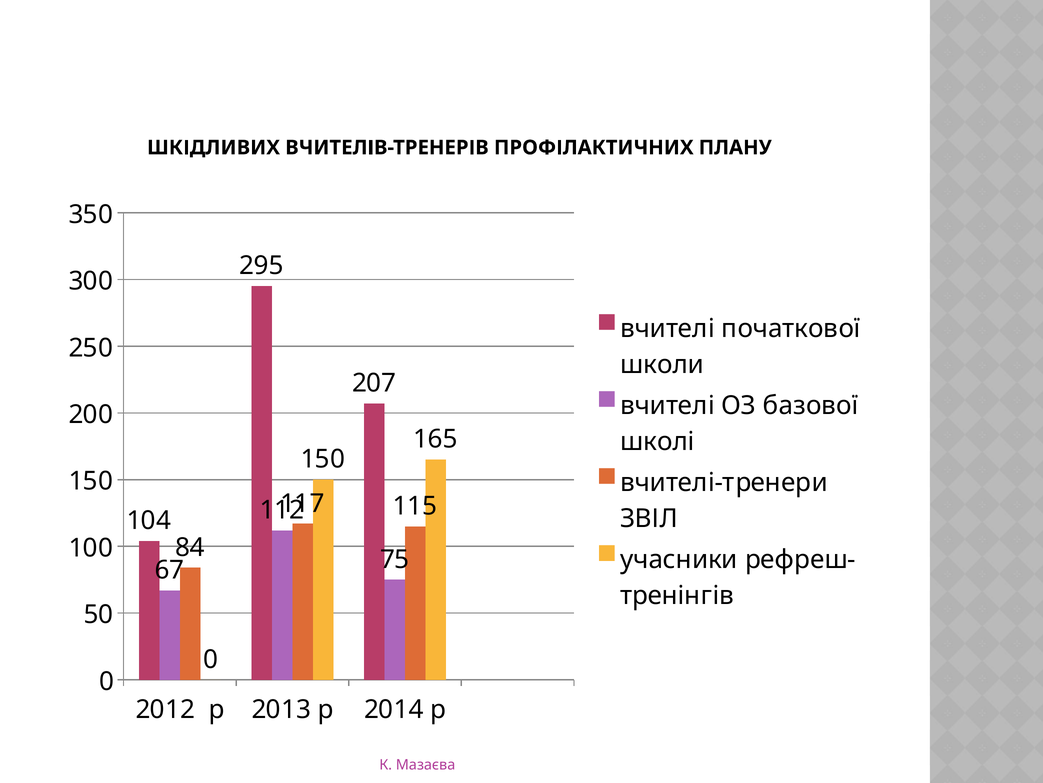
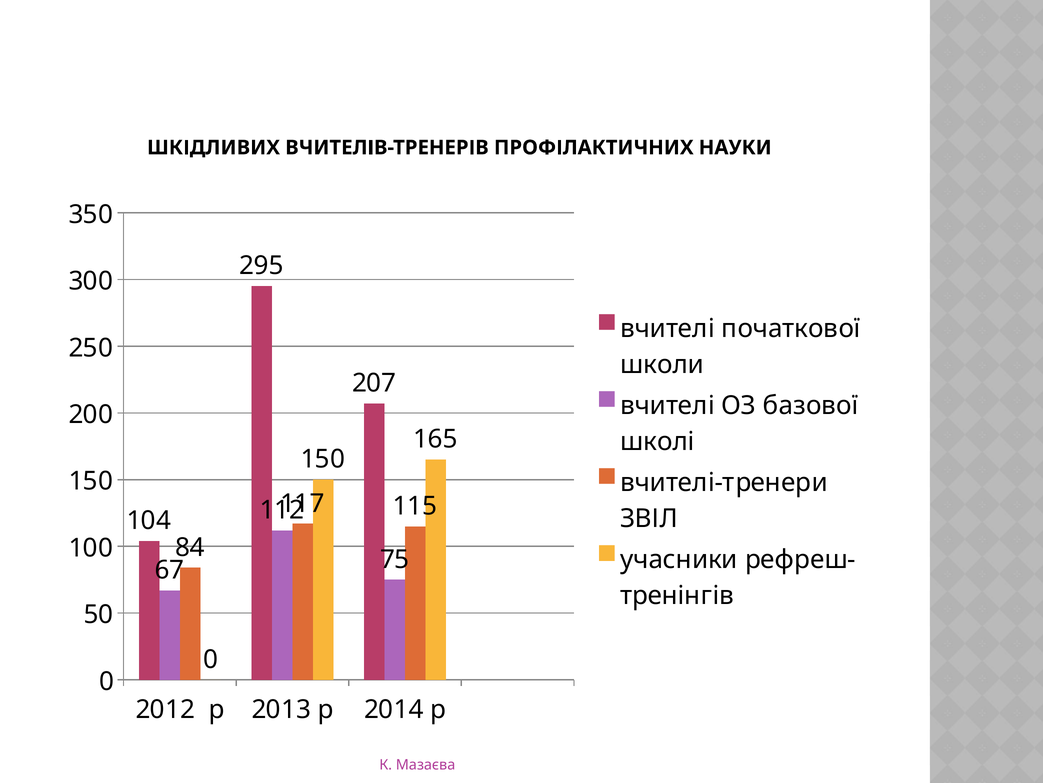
ПЛАНУ: ПЛАНУ -> НАУКИ
